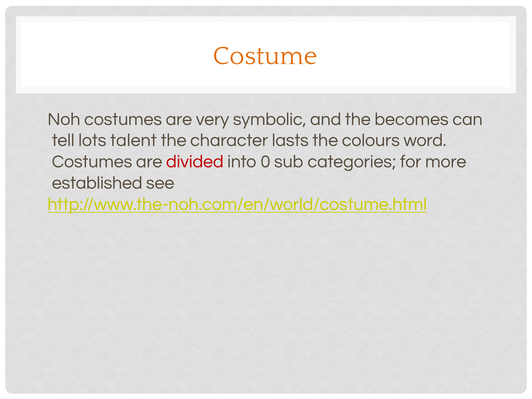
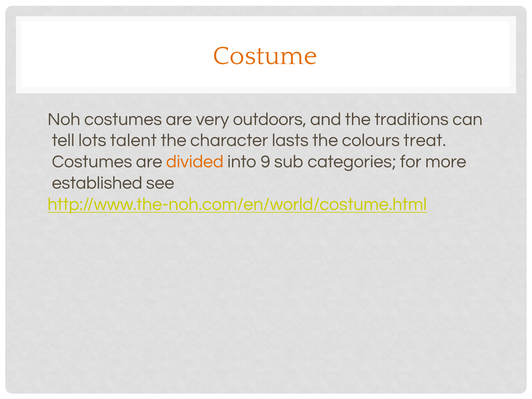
symbolic: symbolic -> outdoors
becomes: becomes -> traditions
word: word -> treat
divided colour: red -> orange
0: 0 -> 9
